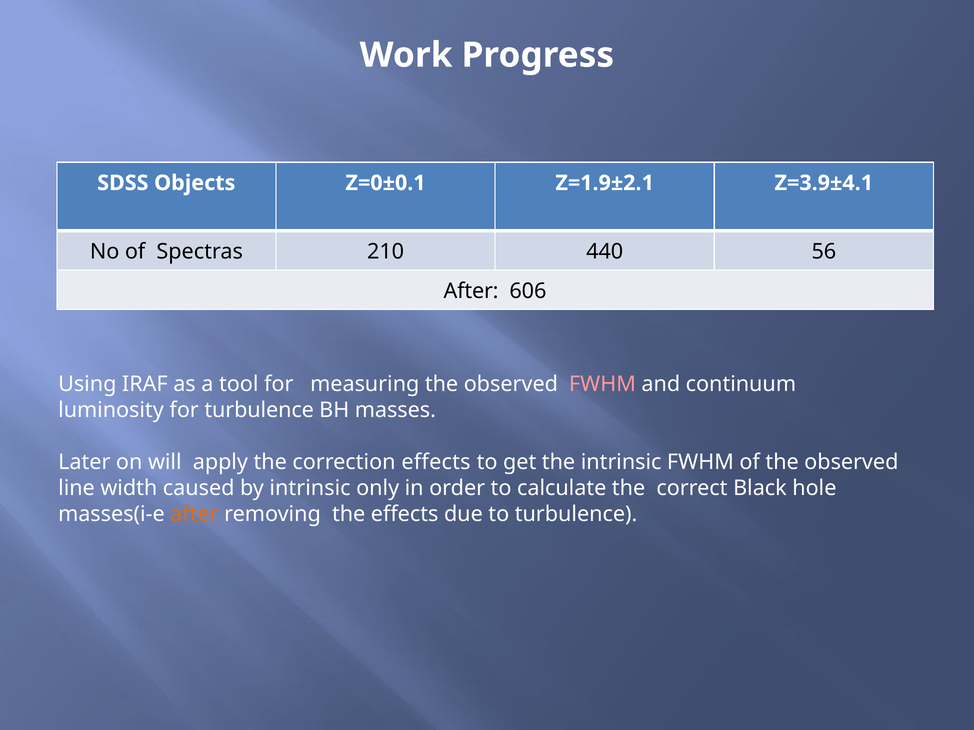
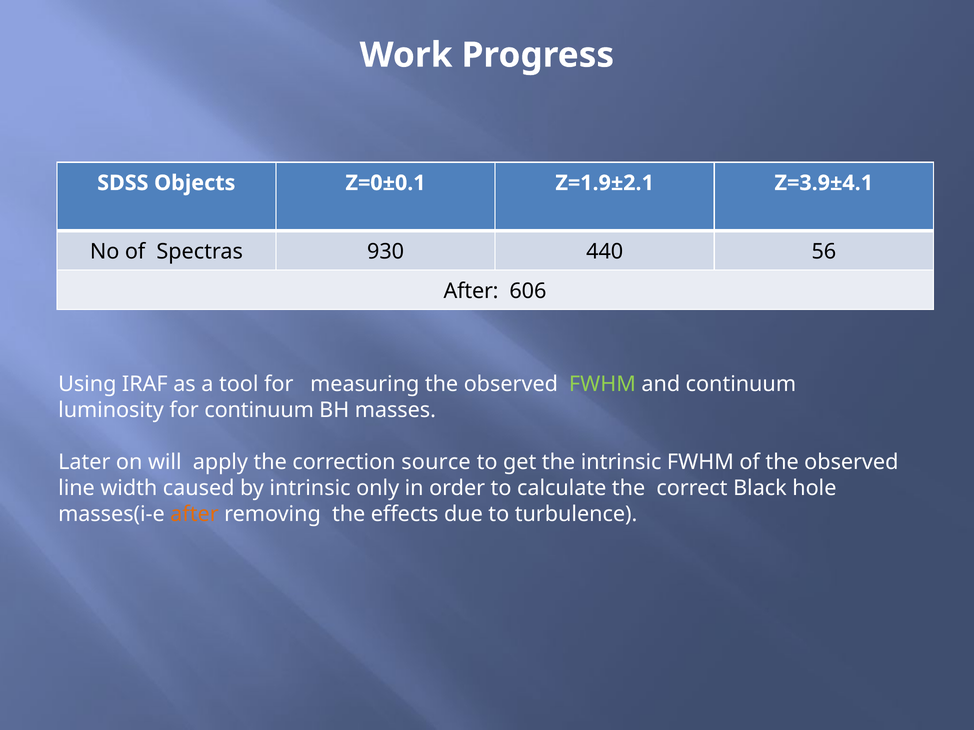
210: 210 -> 930
FWHM at (602, 385) colour: pink -> light green
for turbulence: turbulence -> continuum
correction effects: effects -> source
